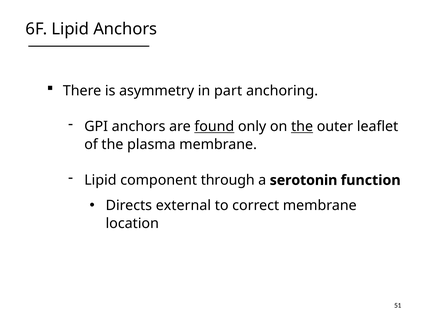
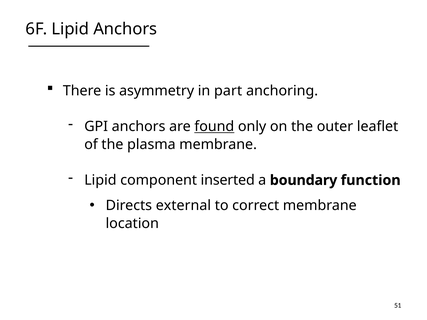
the at (302, 127) underline: present -> none
through: through -> inserted
serotonin: serotonin -> boundary
